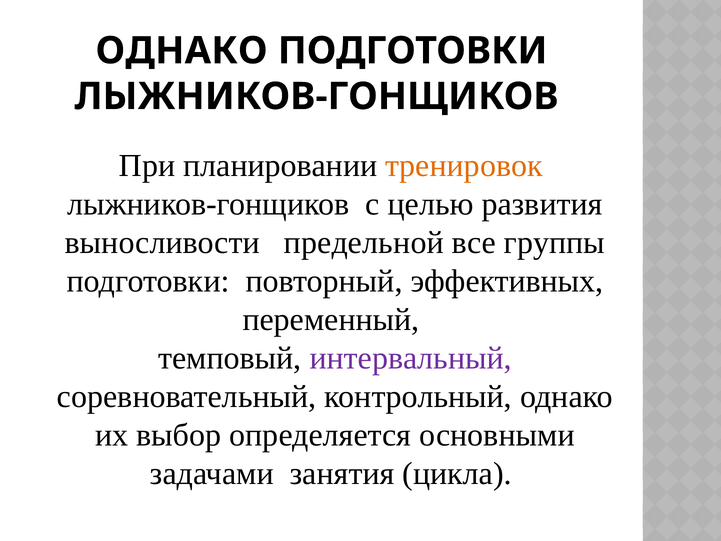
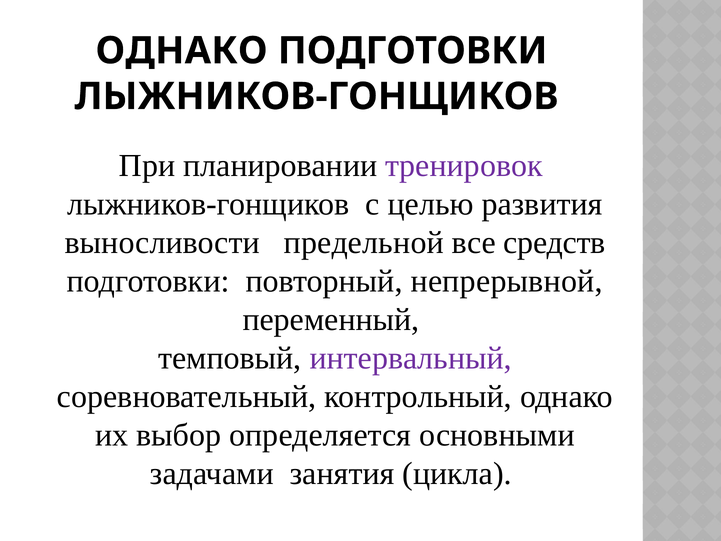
тренировок colour: orange -> purple
группы: группы -> средств
эффективных: эффективных -> непрерывной
